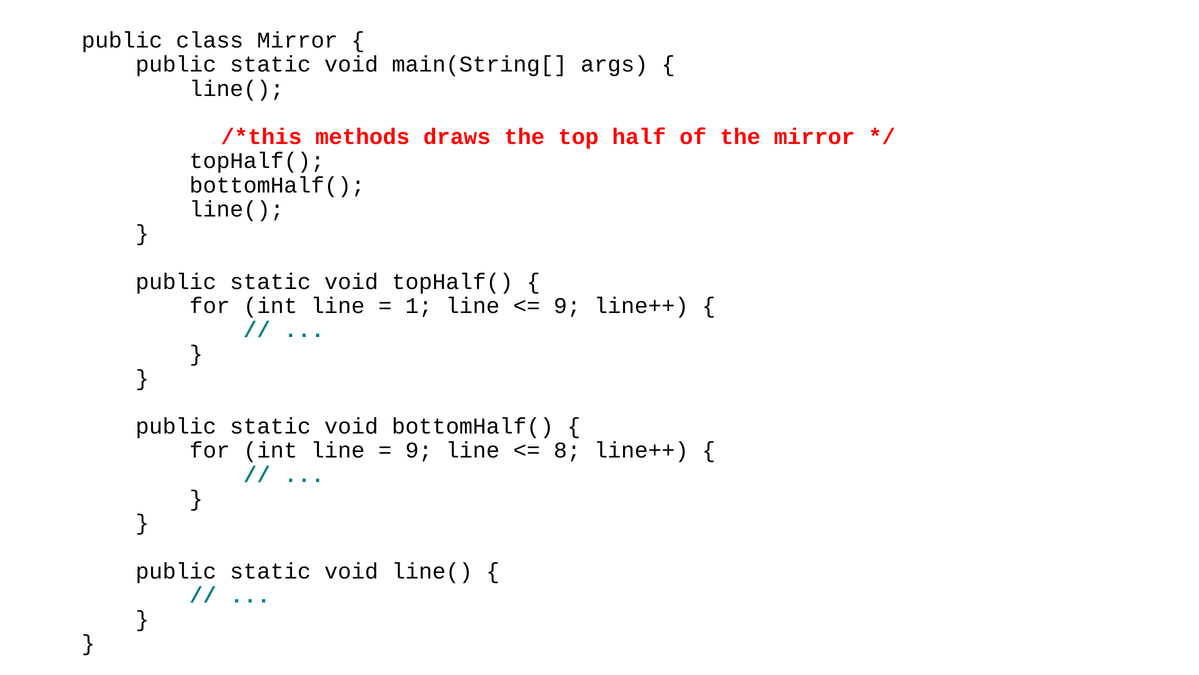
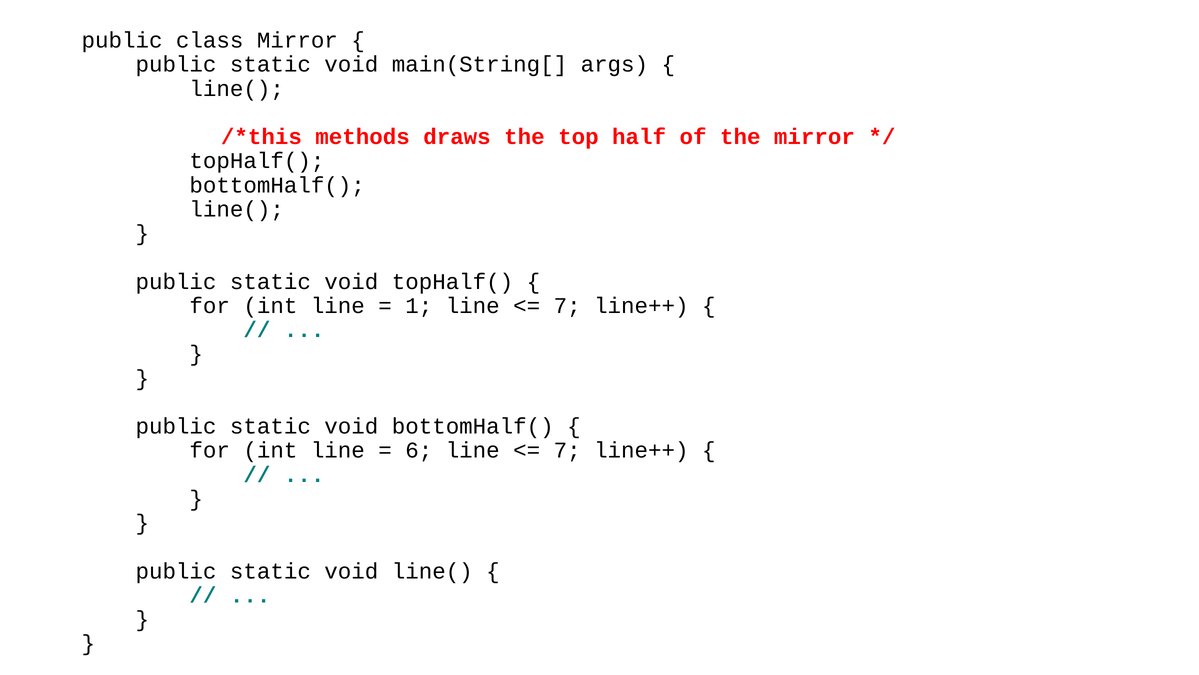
9 at (567, 306): 9 -> 7
9 at (419, 450): 9 -> 6
8 at (567, 450): 8 -> 7
